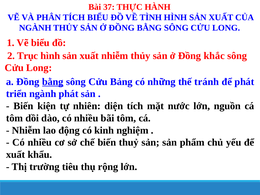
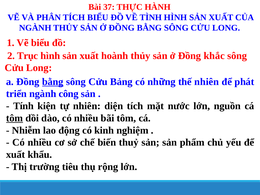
xuất nhiễm: nhiễm -> hoành
thế tránh: tránh -> nhiên
ngành phát: phát -> công
Biến at (23, 106): Biến -> Tính
tôm at (15, 118) underline: none -> present
